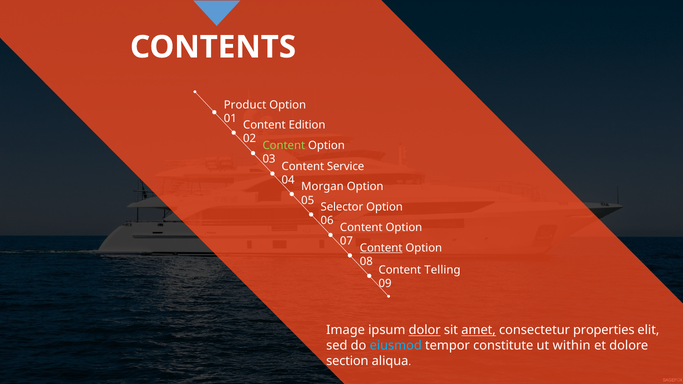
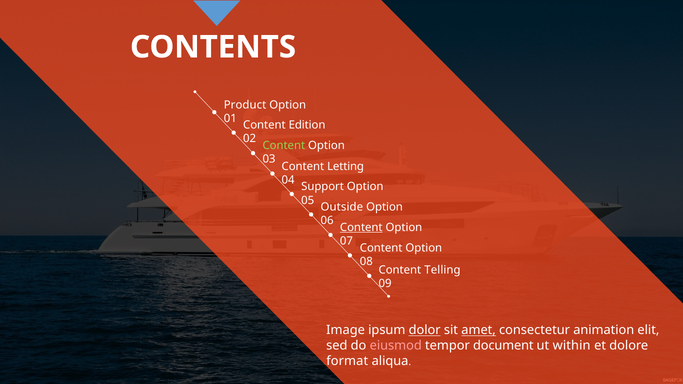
Service: Service -> Letting
Morgan: Morgan -> Support
Selector: Selector -> Outside
Content at (361, 228) underline: none -> present
Content at (381, 248) underline: present -> none
properties: properties -> animation
eiusmod colour: light blue -> pink
constitute: constitute -> document
section: section -> format
